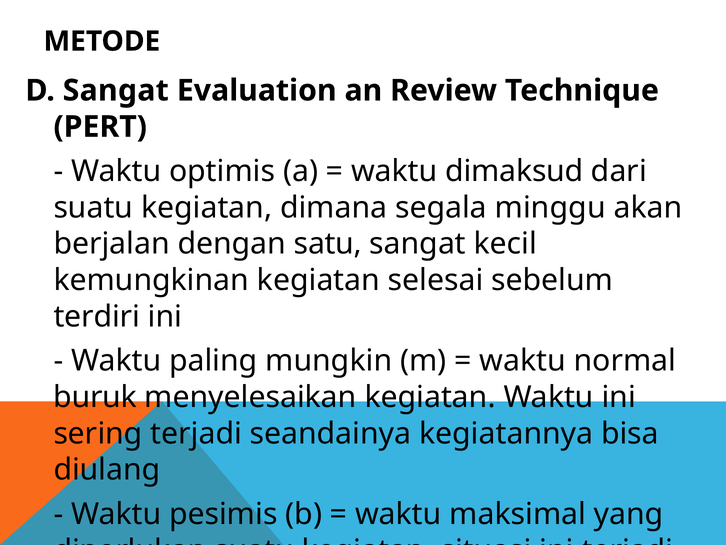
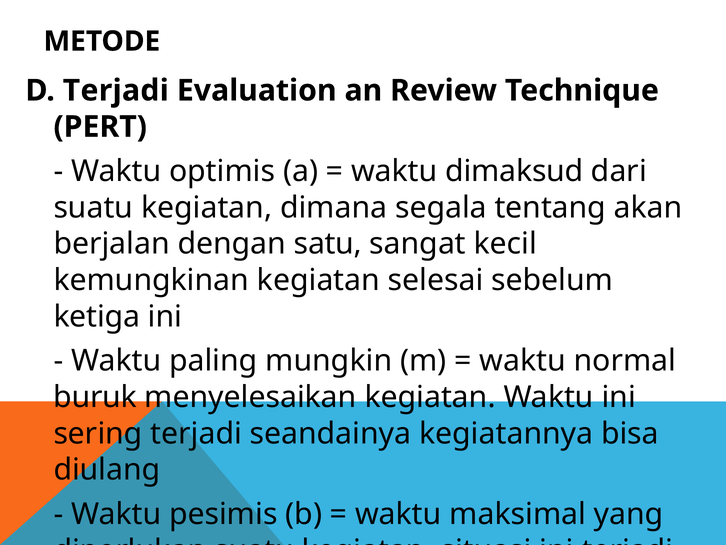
D Sangat: Sangat -> Terjadi
minggu: minggu -> tentang
terdiri: terdiri -> ketiga
